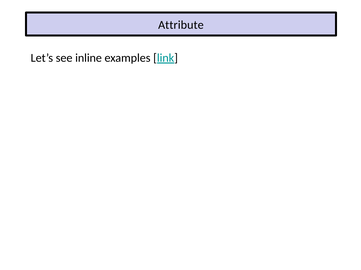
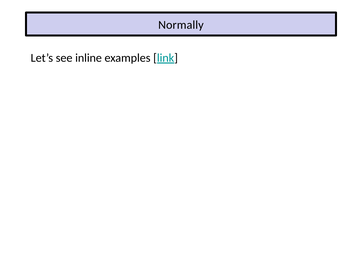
Attribute: Attribute -> Normally
